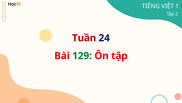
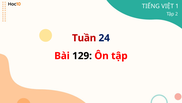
129 colour: green -> black
